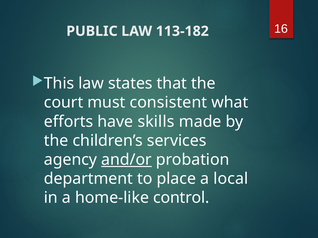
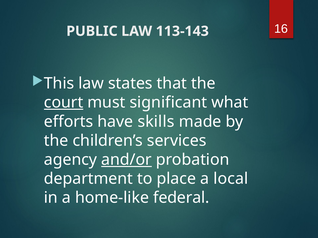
113-182: 113-182 -> 113-143
court underline: none -> present
consistent: consistent -> significant
control: control -> federal
